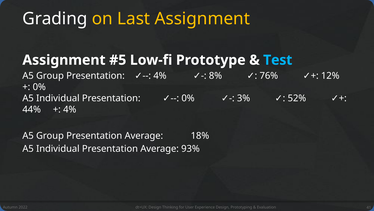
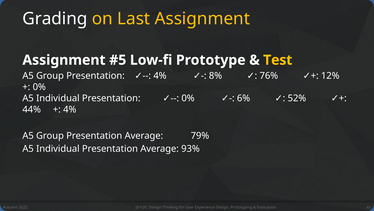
Test colour: light blue -> yellow
3%: 3% -> 6%
18%: 18% -> 79%
